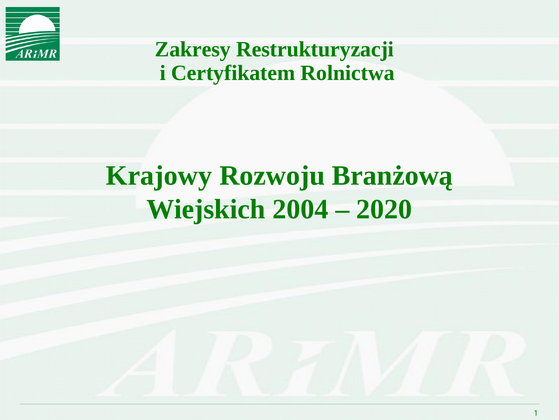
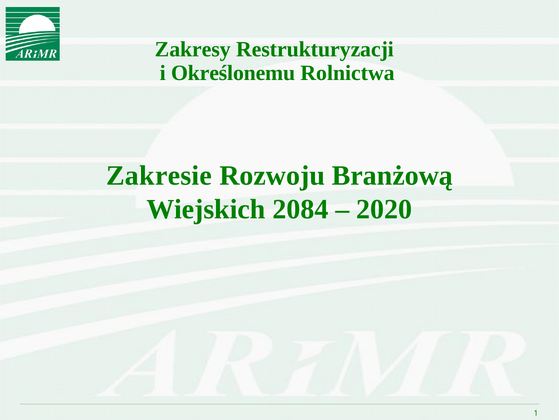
Certyfikatem: Certyfikatem -> Określonemu
Krajowy: Krajowy -> Zakresie
2004: 2004 -> 2084
